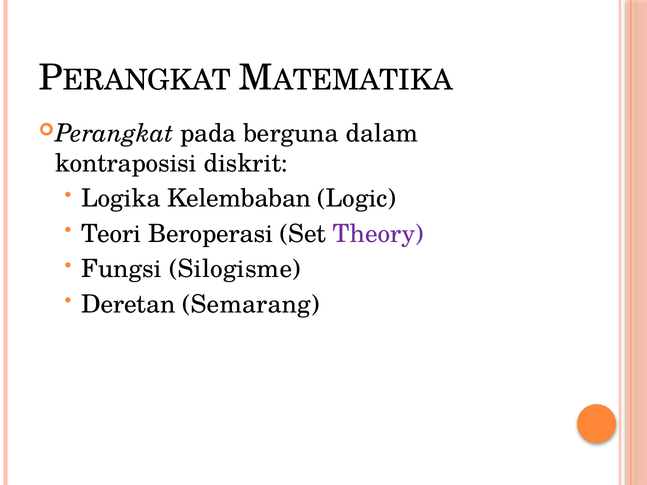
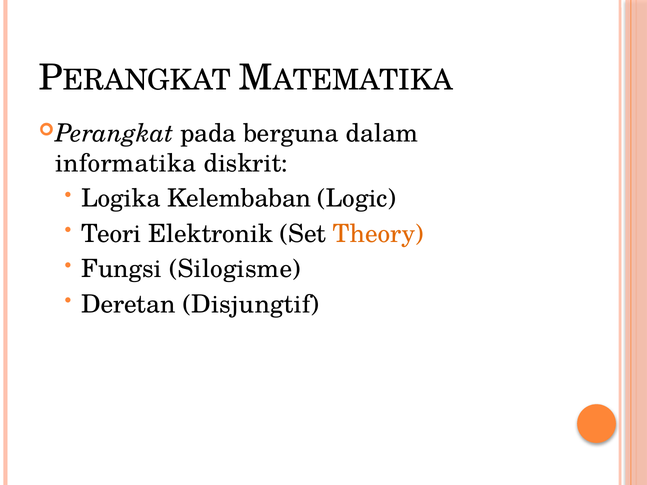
kontraposisi: kontraposisi -> informatika
Beroperasi: Beroperasi -> Elektronik
Theory colour: purple -> orange
Semarang: Semarang -> Disjungtif
